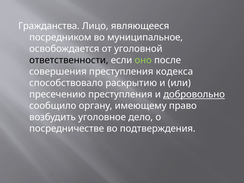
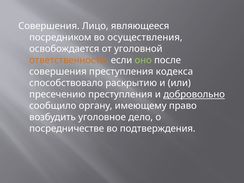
Гражданства at (49, 26): Гражданства -> Совершения
муниципальное: муниципальное -> осуществления
ответственности colour: black -> orange
